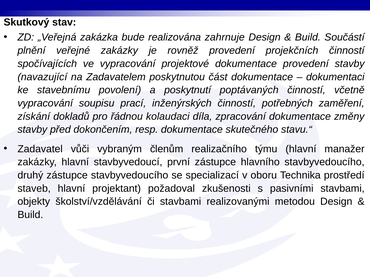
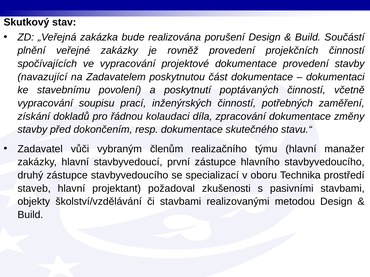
zahrnuje: zahrnuje -> porušení
